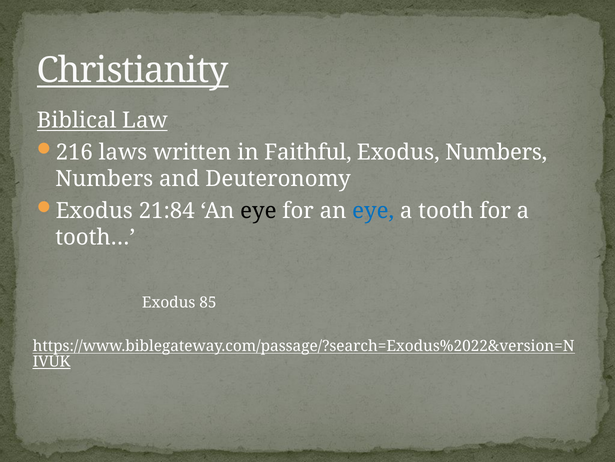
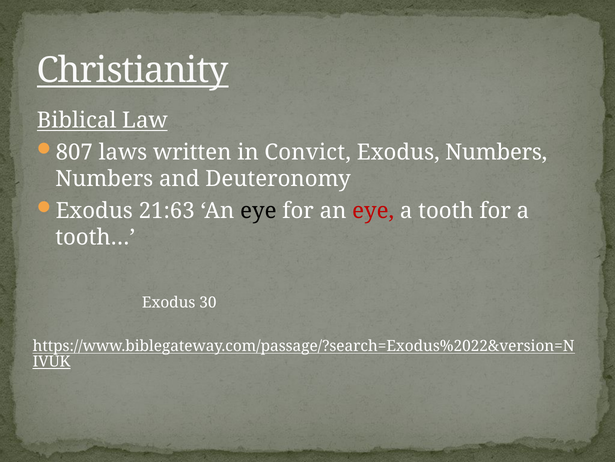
216: 216 -> 807
Faithful: Faithful -> Convict
21:84: 21:84 -> 21:63
eye at (373, 211) colour: blue -> red
85: 85 -> 30
